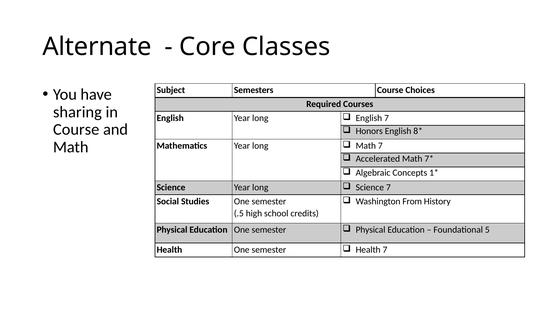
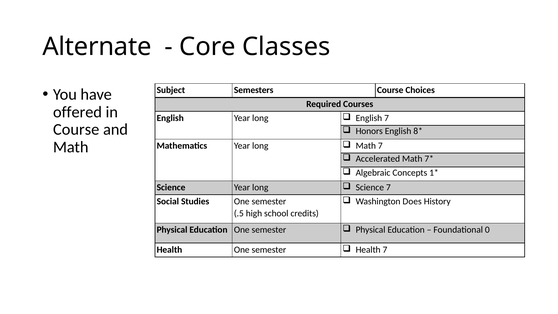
sharing: sharing -> offered
From: From -> Does
5: 5 -> 0
